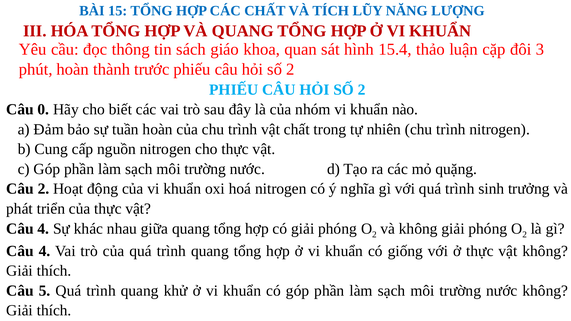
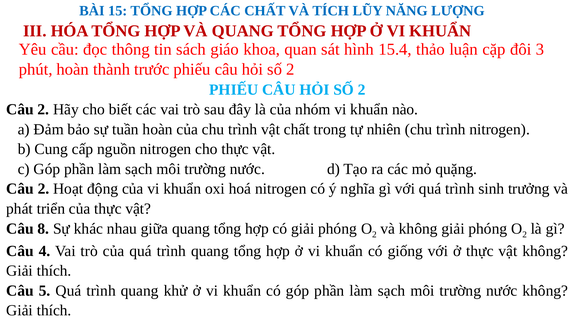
0 at (43, 109): 0 -> 2
4 at (43, 229): 4 -> 8
